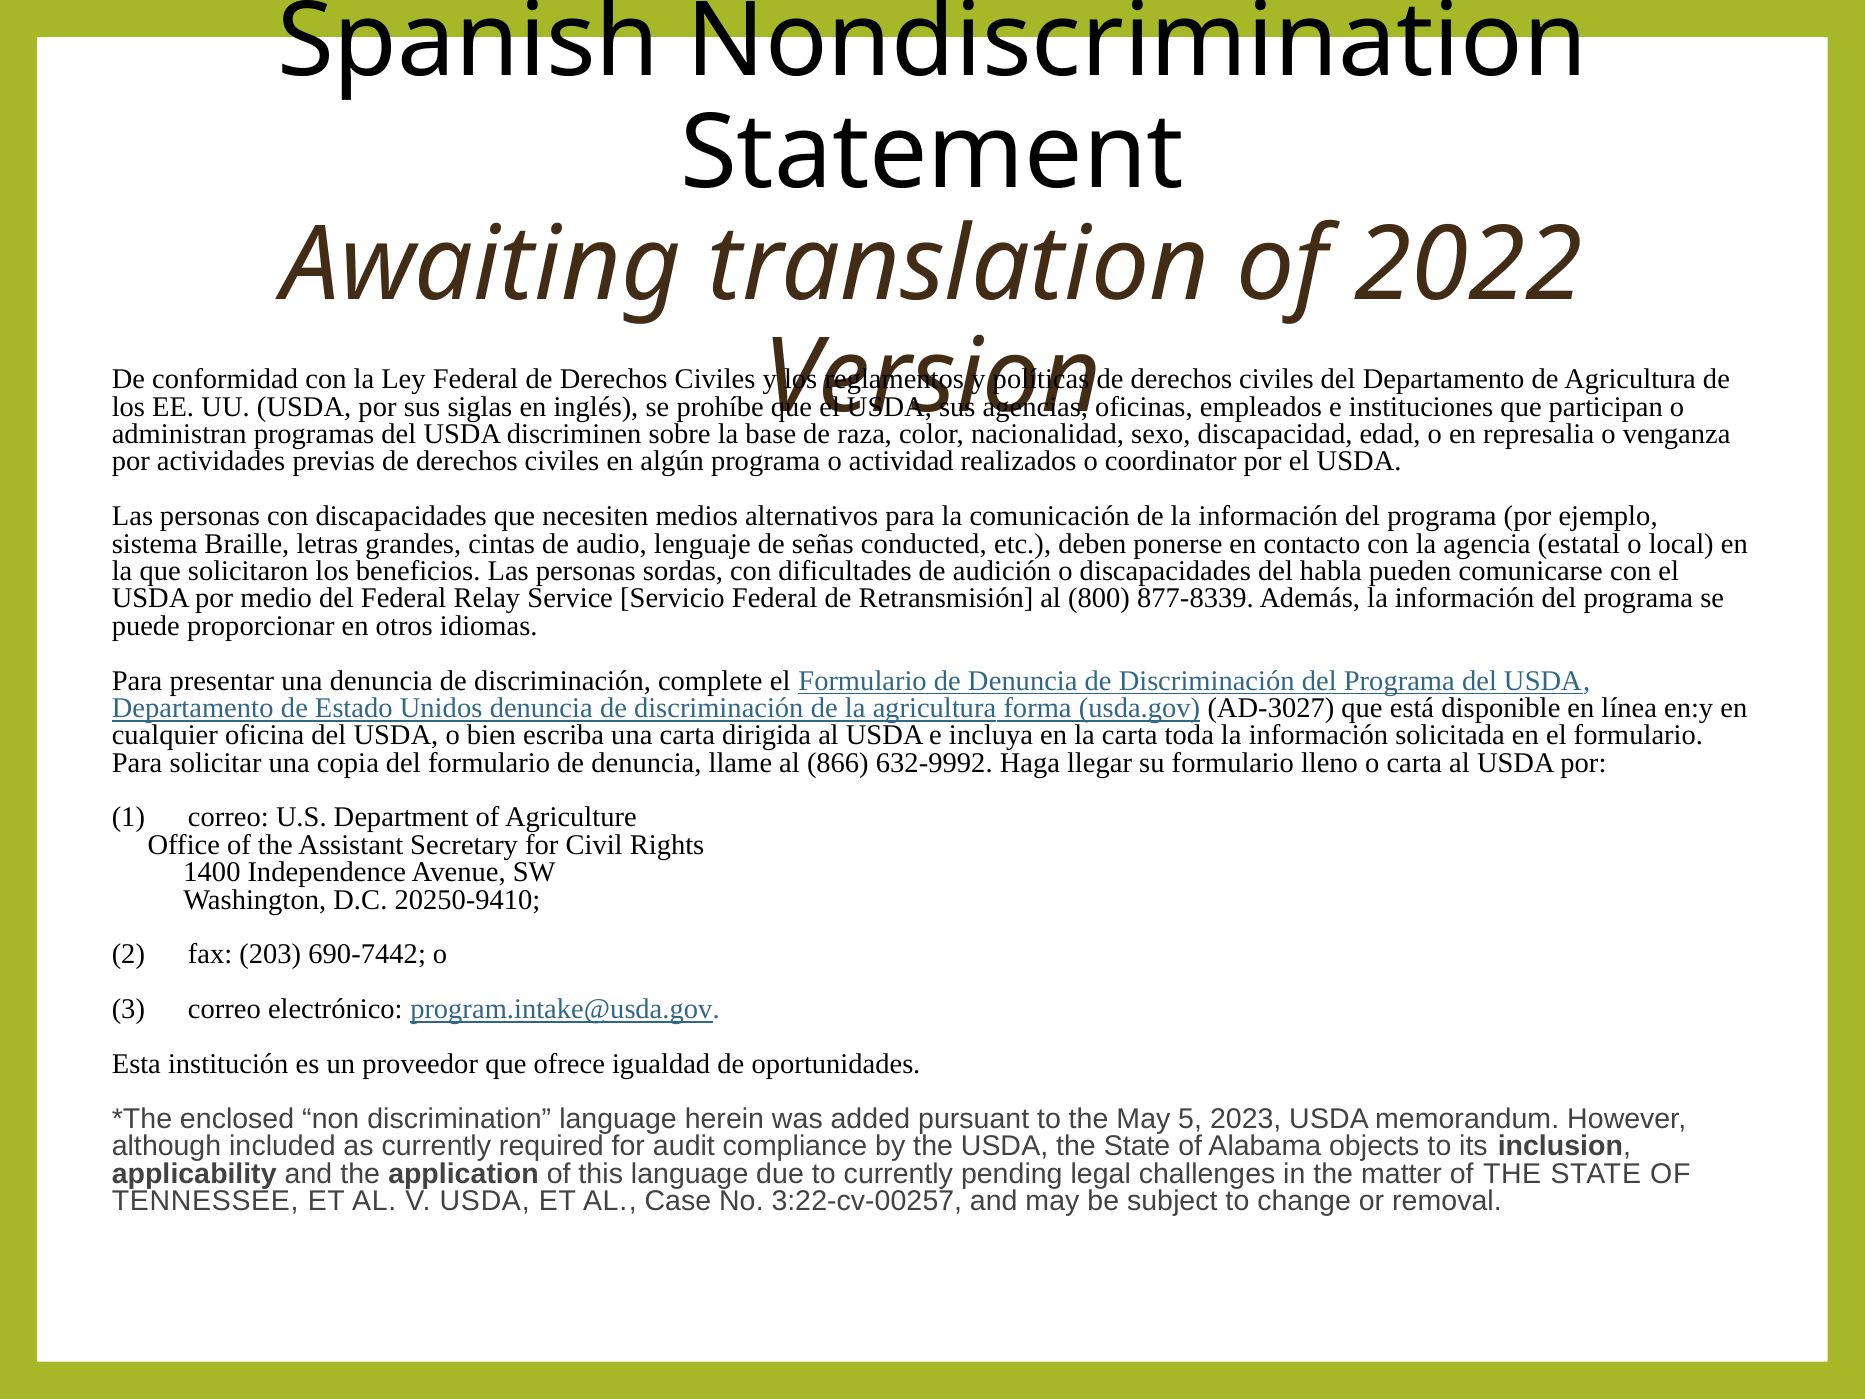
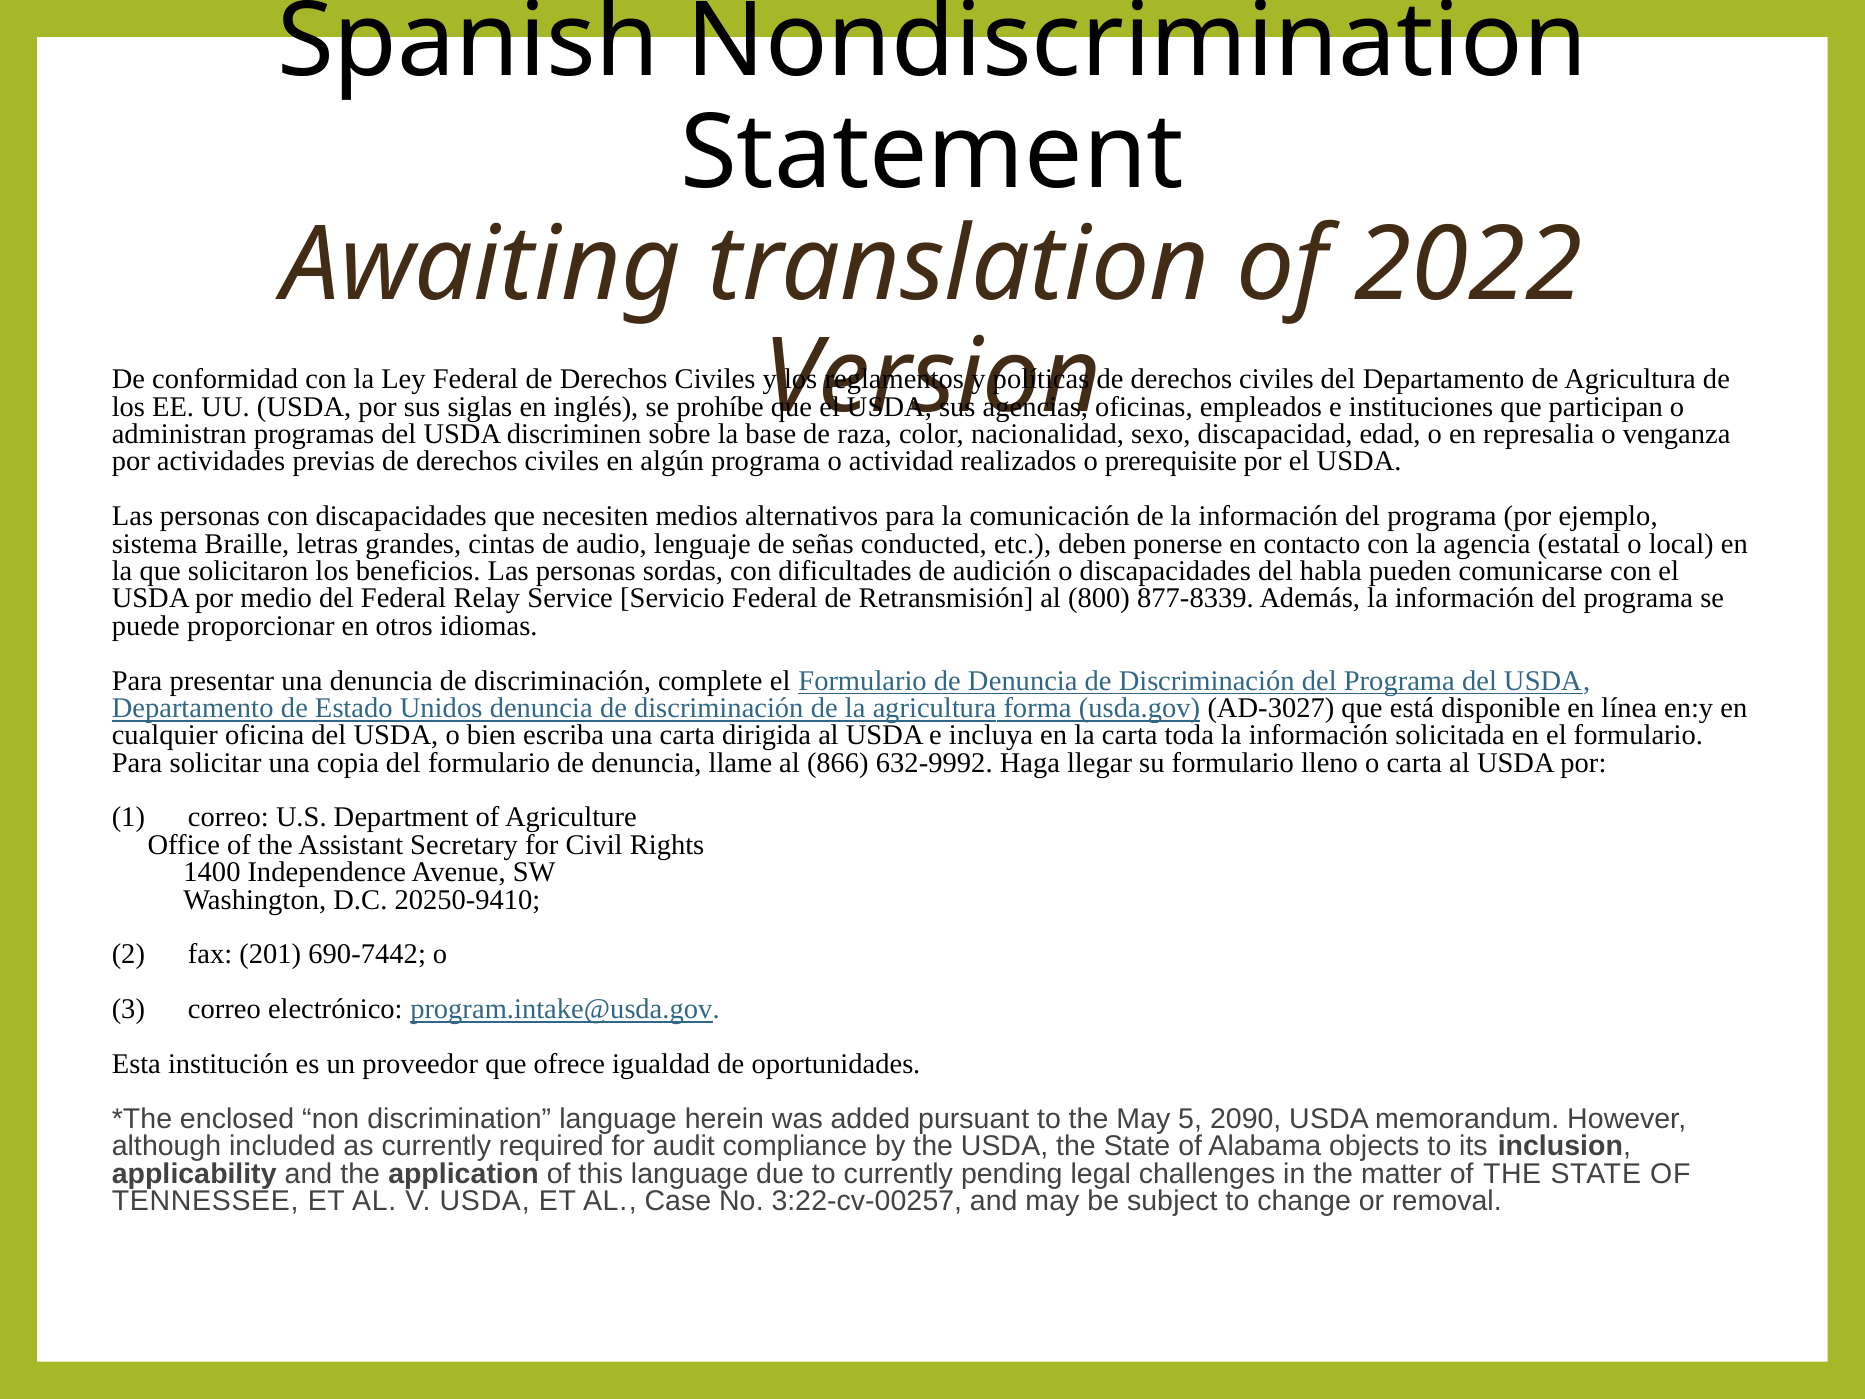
coordinator: coordinator -> prerequisite
203: 203 -> 201
2023: 2023 -> 2090
